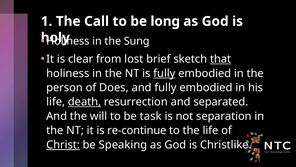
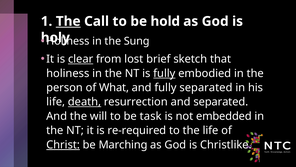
The at (68, 21) underline: none -> present
long: long -> hold
clear underline: none -> present
that underline: present -> none
Does: Does -> What
and fully embodied: embodied -> separated
separation: separation -> embedded
re-continue: re-continue -> re-required
Speaking: Speaking -> Marching
